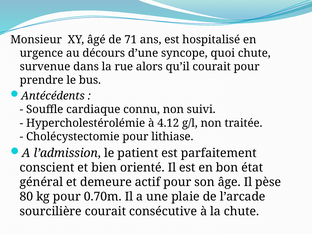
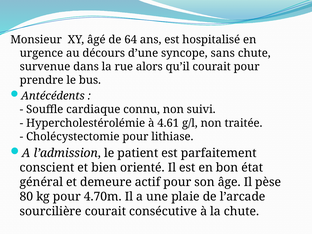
71: 71 -> 64
quoi: quoi -> sans
4.12: 4.12 -> 4.61
0.70m: 0.70m -> 4.70m
